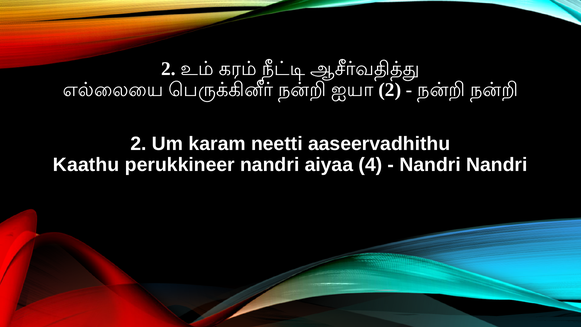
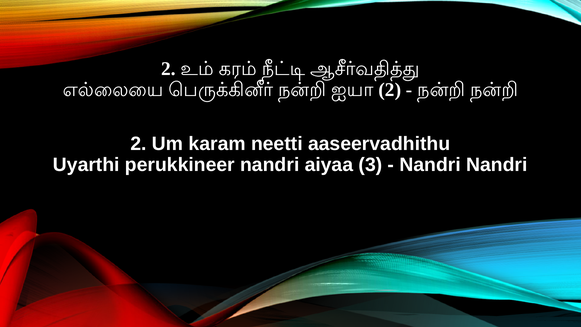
Kaathu: Kaathu -> Uyarthi
4: 4 -> 3
